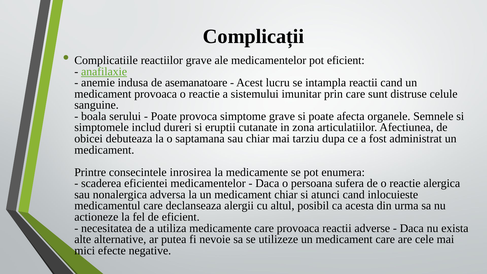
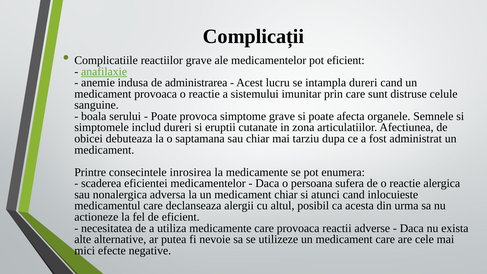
asemanatoare: asemanatoare -> administrarea
intampla reactii: reactii -> dureri
